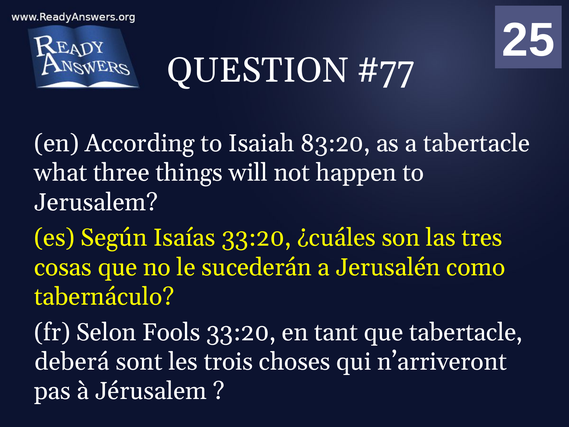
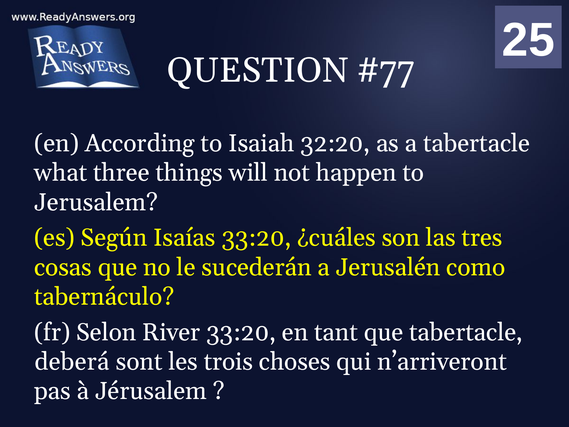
83:20: 83:20 -> 32:20
Fools: Fools -> River
